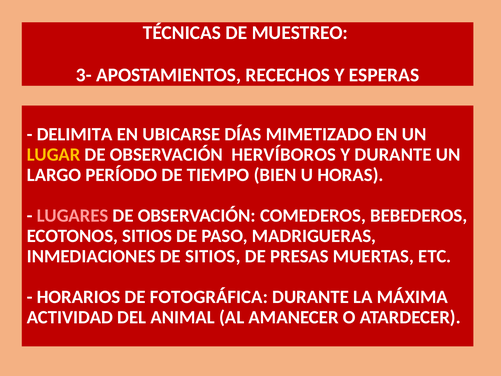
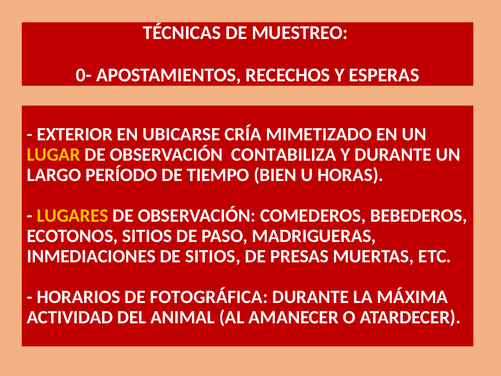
3-: 3- -> 0-
DELIMITA: DELIMITA -> EXTERIOR
DÍAS: DÍAS -> CRÍA
HERVÍBOROS: HERVÍBOROS -> CONTABILIZA
LUGARES colour: pink -> yellow
